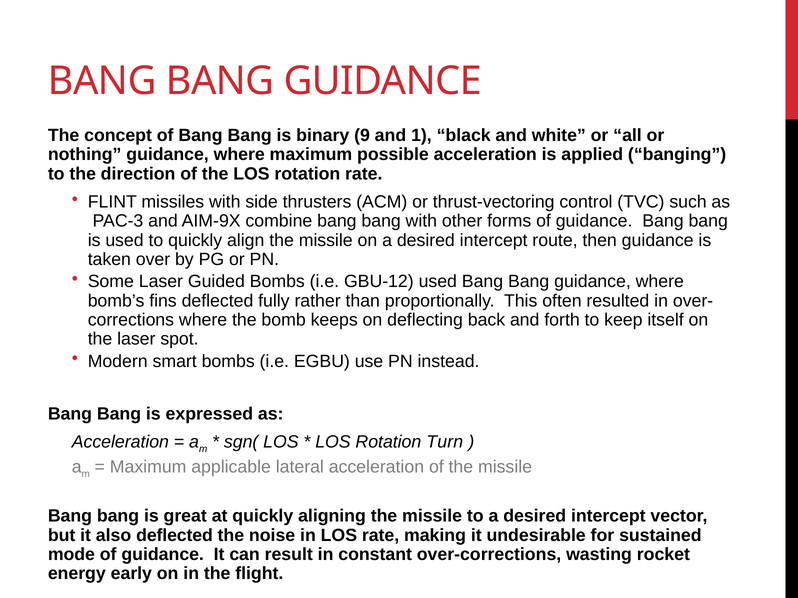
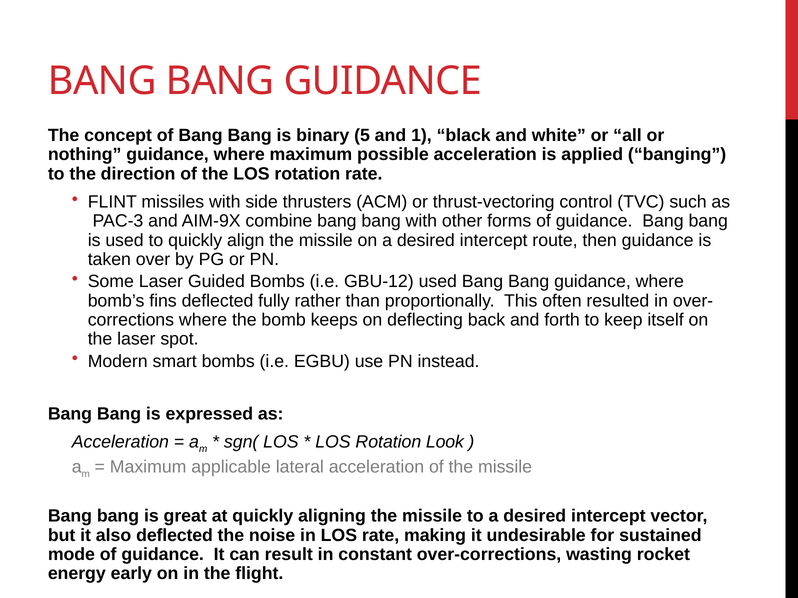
9: 9 -> 5
Turn: Turn -> Look
